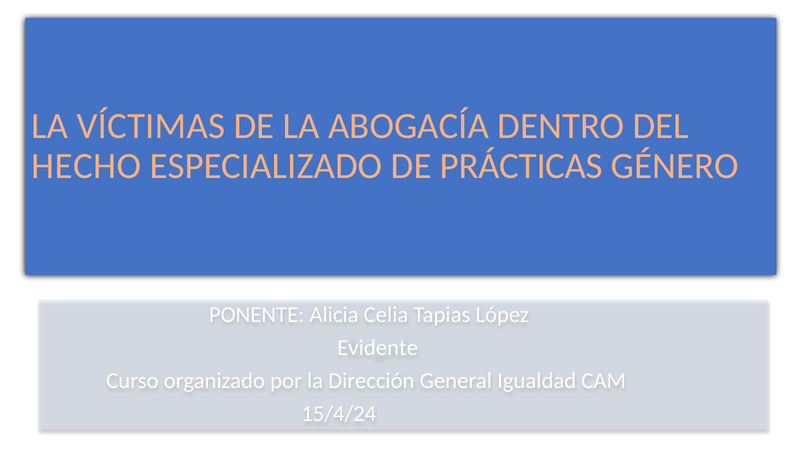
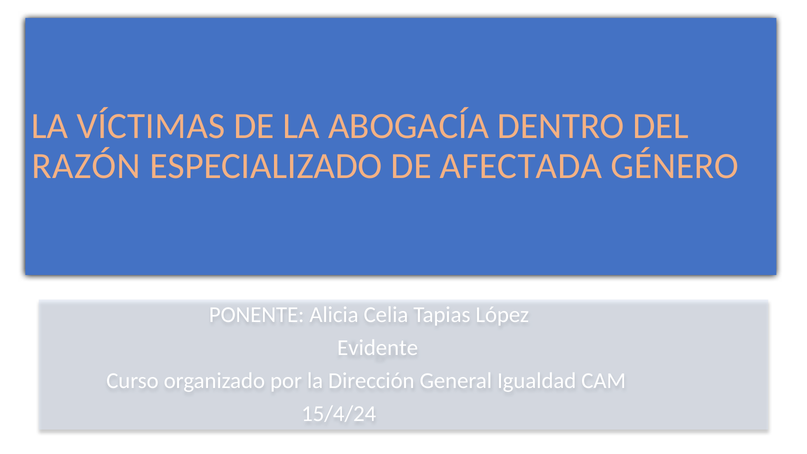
HECHO: HECHO -> RAZÓN
PRÁCTICAS: PRÁCTICAS -> AFECTADA
